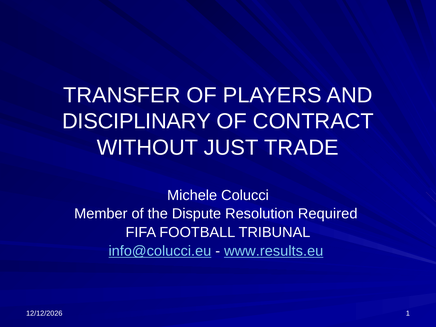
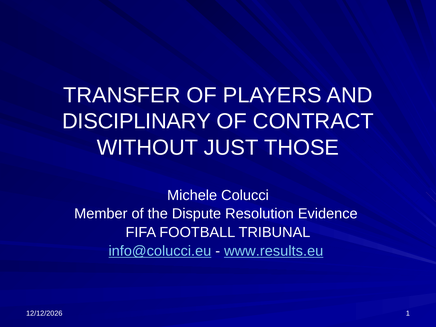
TRADE: TRADE -> THOSE
Required: Required -> Evidence
